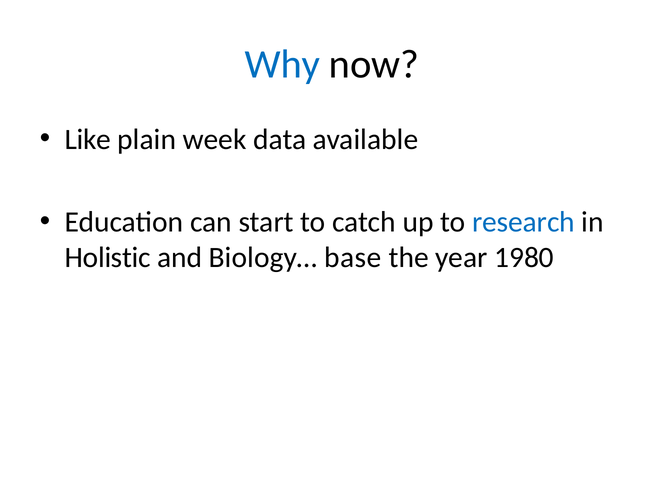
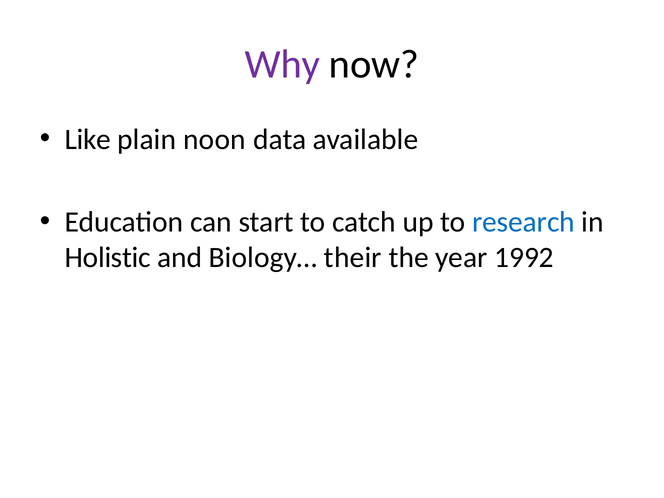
Why colour: blue -> purple
week: week -> noon
base: base -> their
1980: 1980 -> 1992
